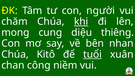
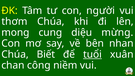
chăm: chăm -> thơm
khi underline: present -> none
thiêng: thiêng -> mừng
Kitô: Kitô -> Biết
